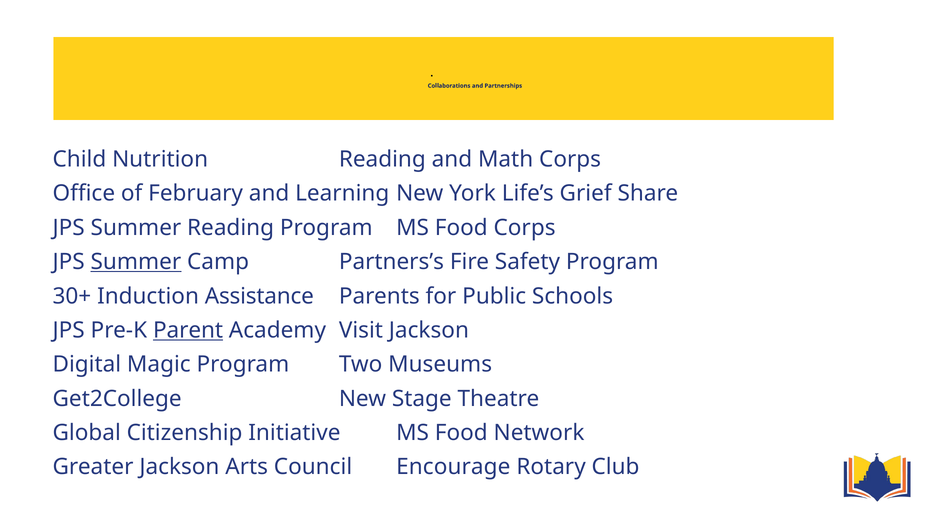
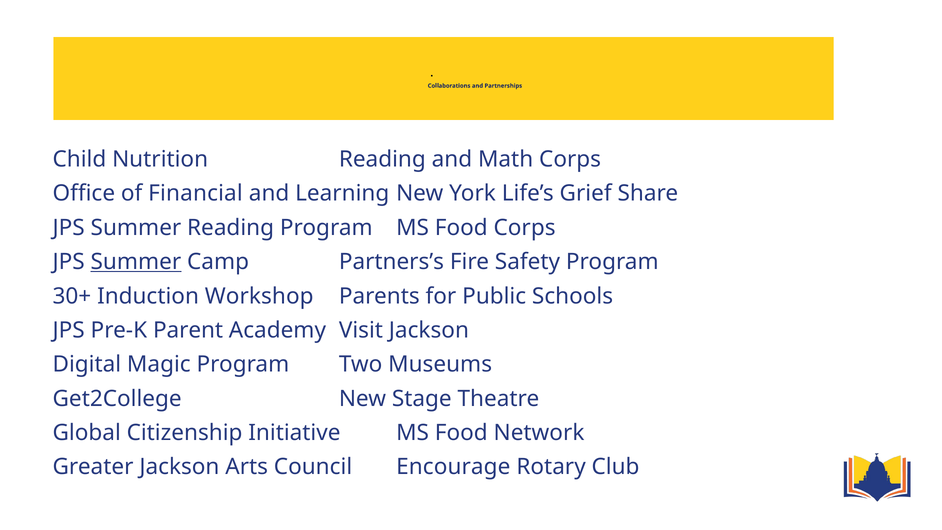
February: February -> Financial
Assistance: Assistance -> Workshop
Parent underline: present -> none
